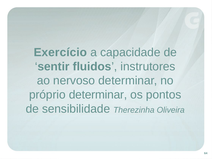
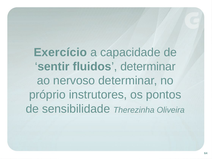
fluidos instrutores: instrutores -> determinar
próprio determinar: determinar -> instrutores
